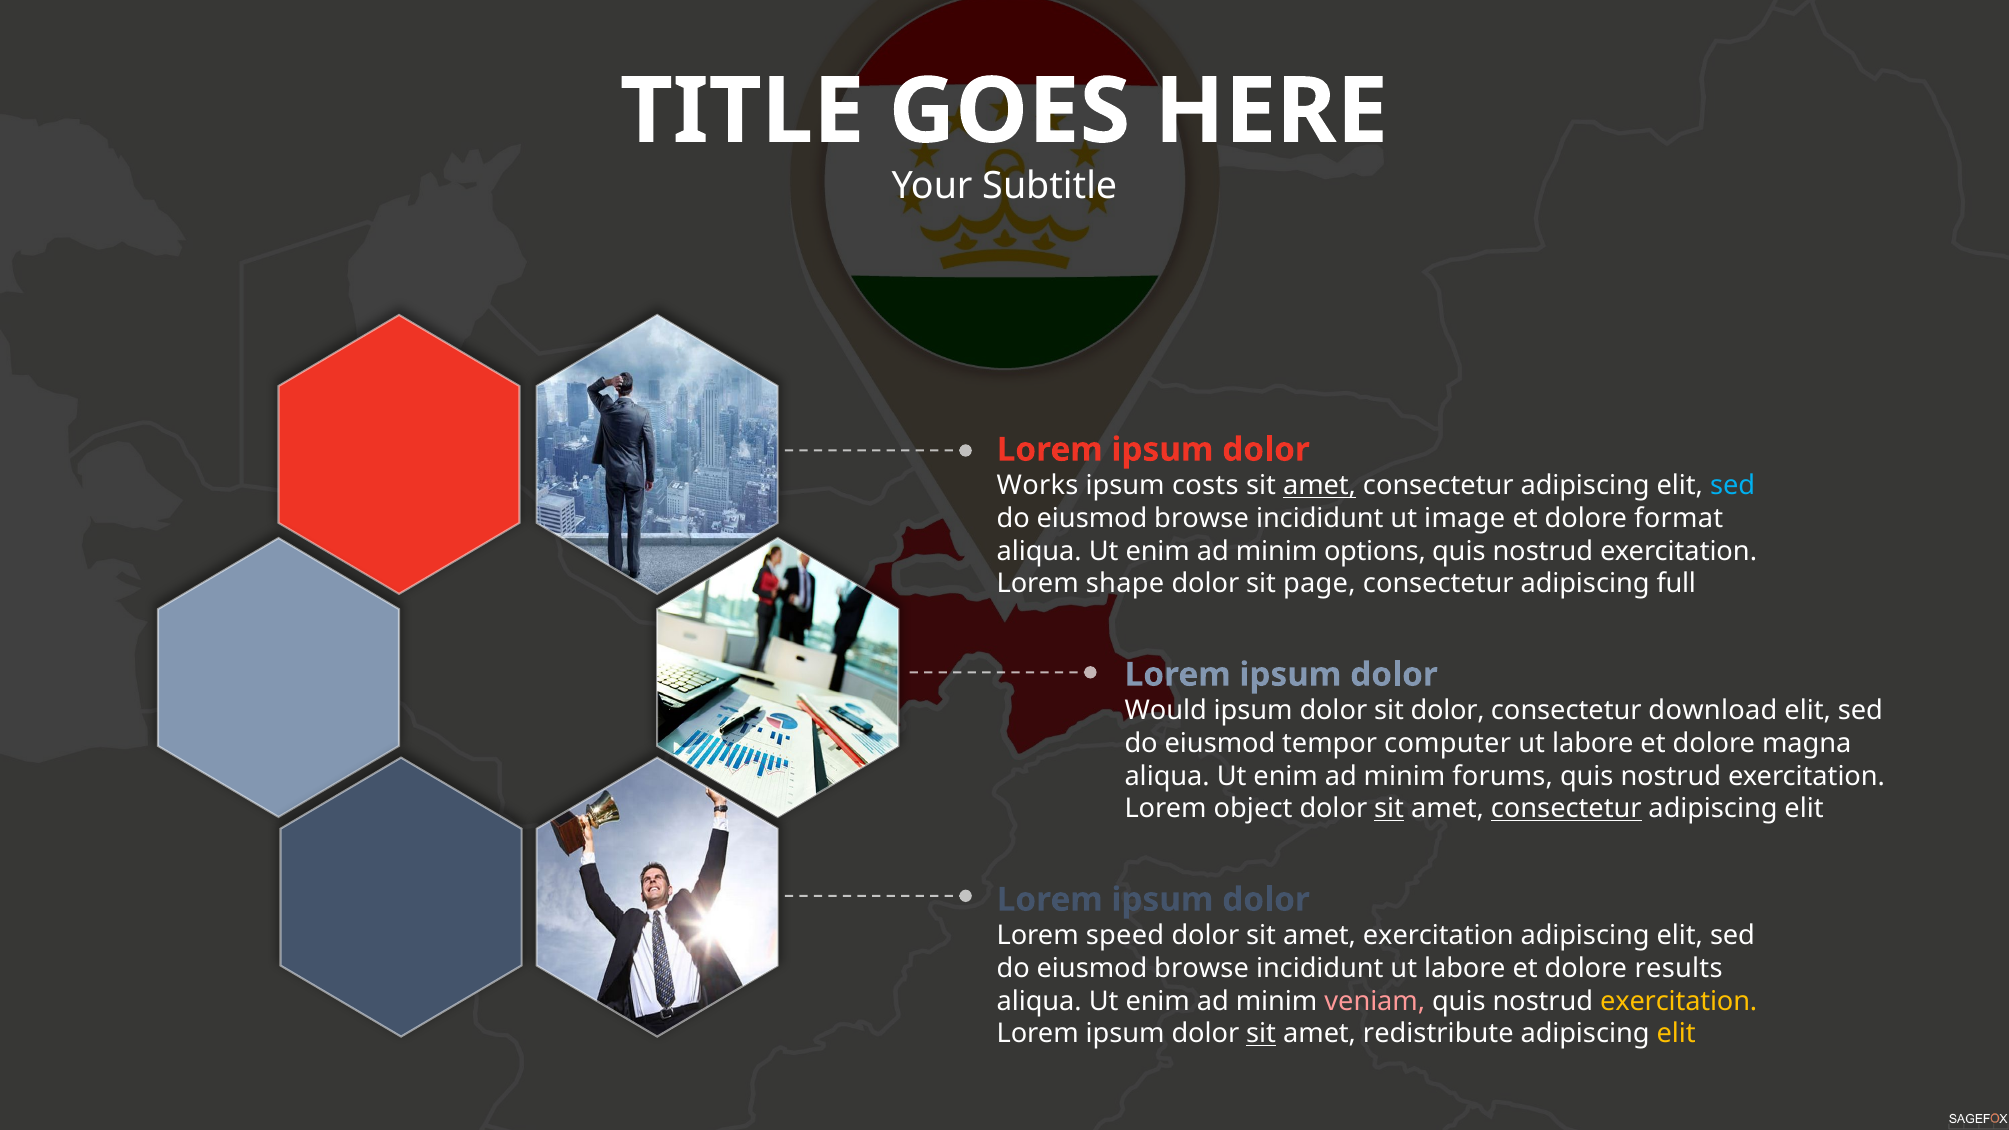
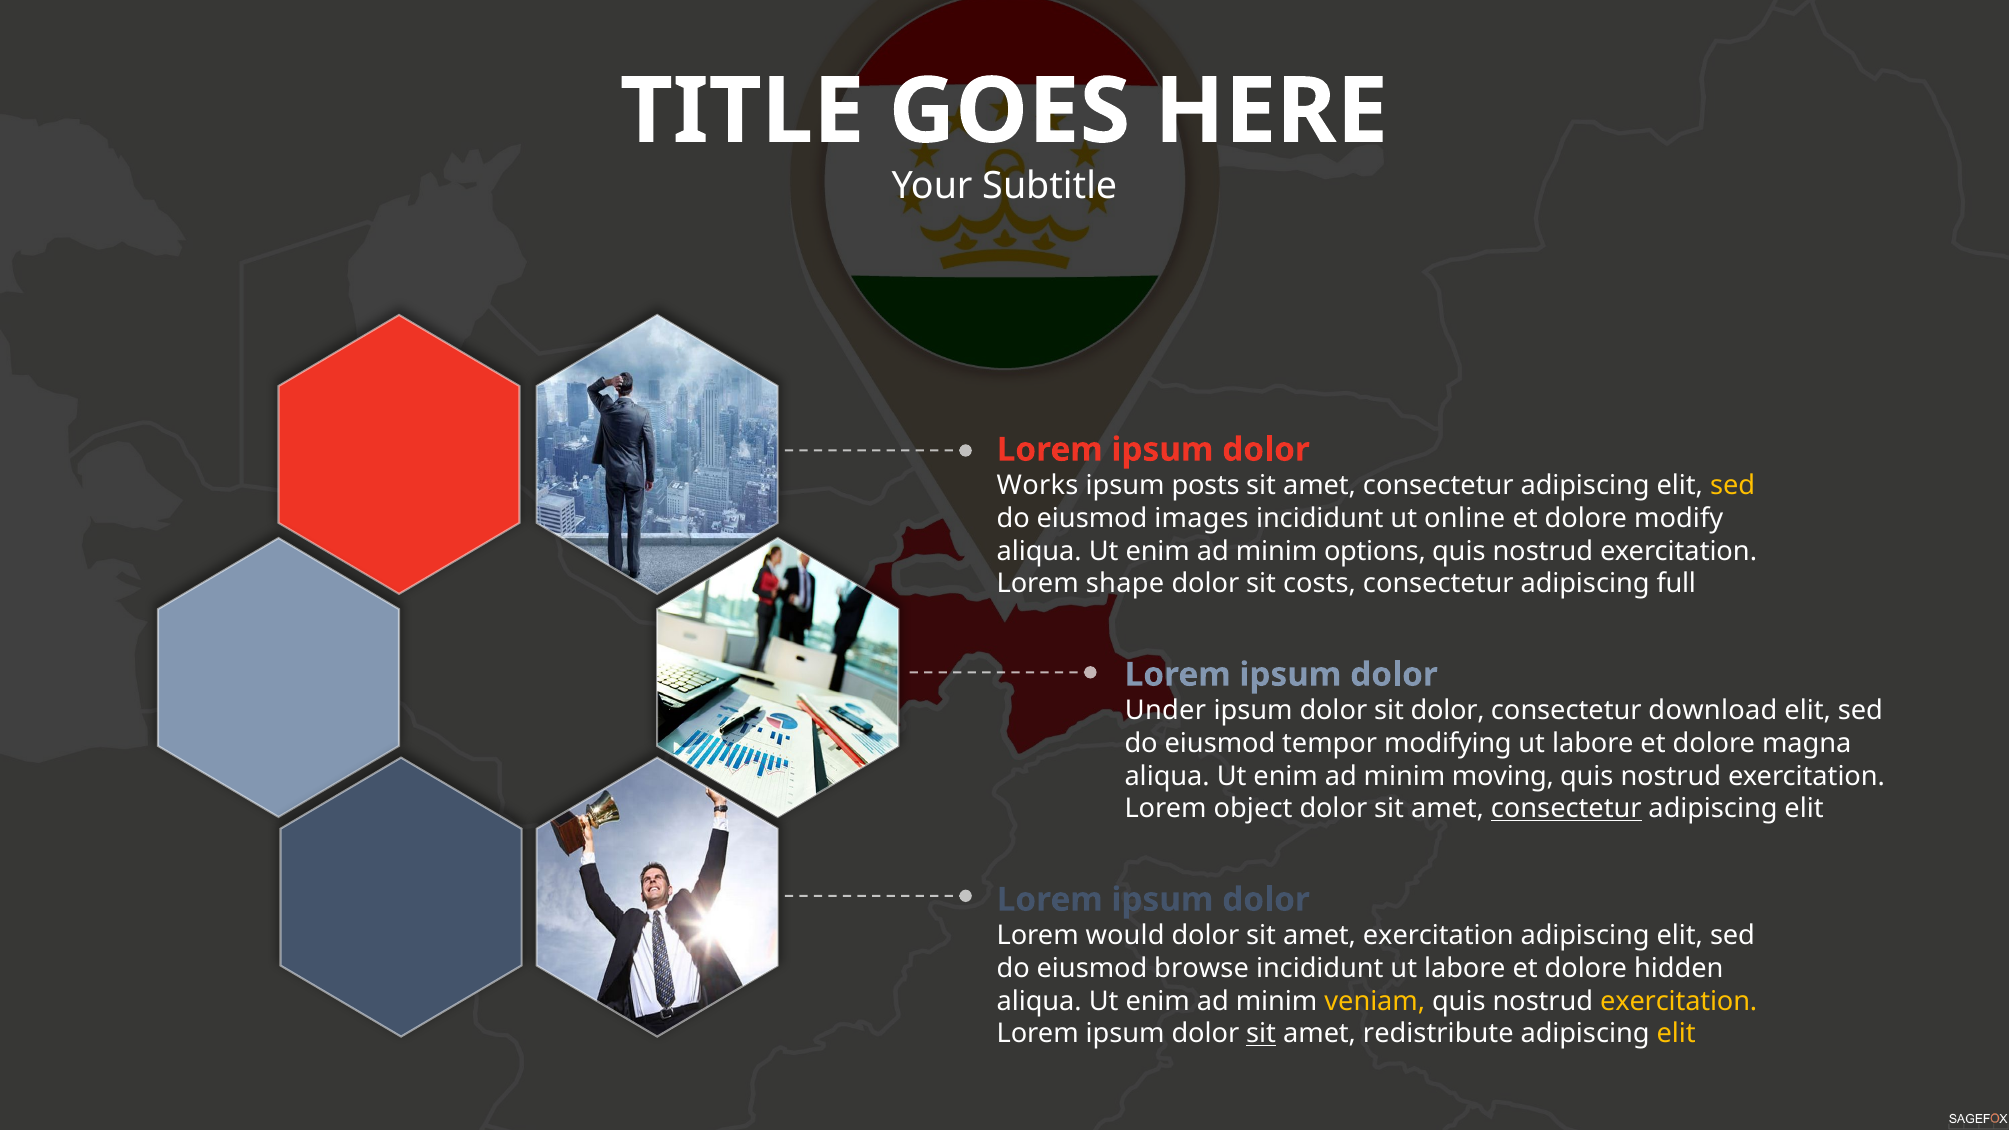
costs: costs -> posts
amet at (1320, 486) underline: present -> none
sed at (1733, 486) colour: light blue -> yellow
browse at (1202, 518): browse -> images
image: image -> online
format: format -> modify
page: page -> costs
Would: Would -> Under
computer: computer -> modifying
forums: forums -> moving
sit at (1389, 809) underline: present -> none
speed: speed -> would
results: results -> hidden
veniam colour: pink -> yellow
